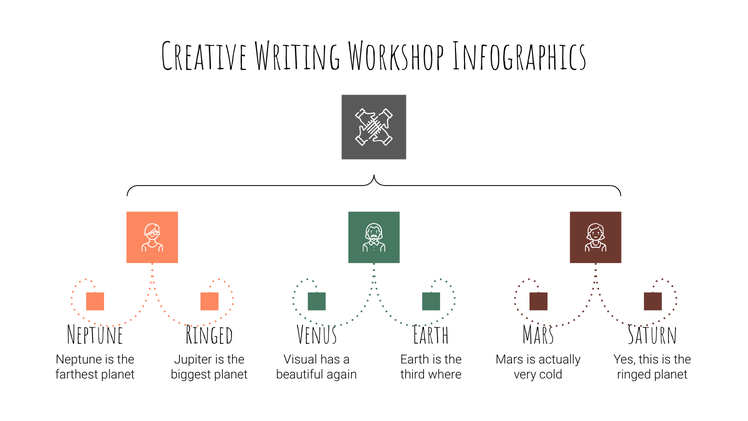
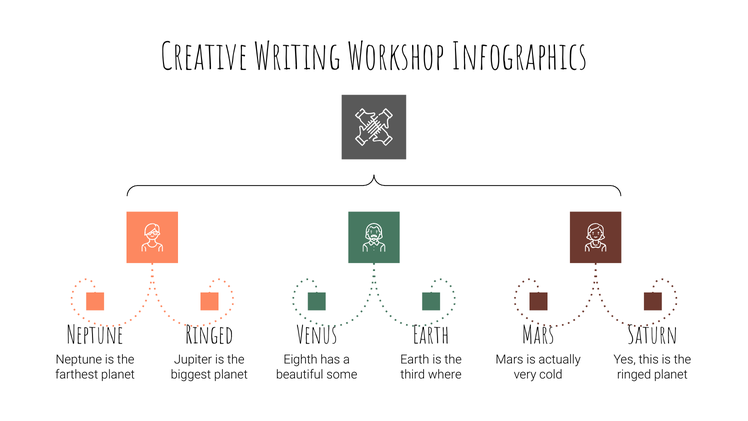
Visual: Visual -> Eighth
again: again -> some
